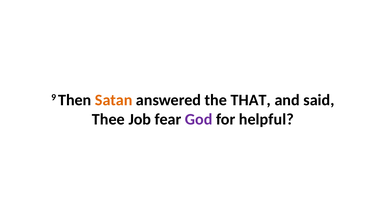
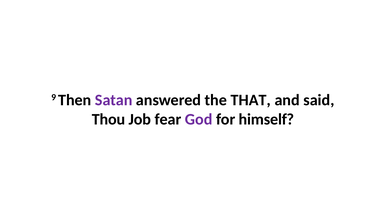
Satan colour: orange -> purple
Thee: Thee -> Thou
helpful: helpful -> himself
